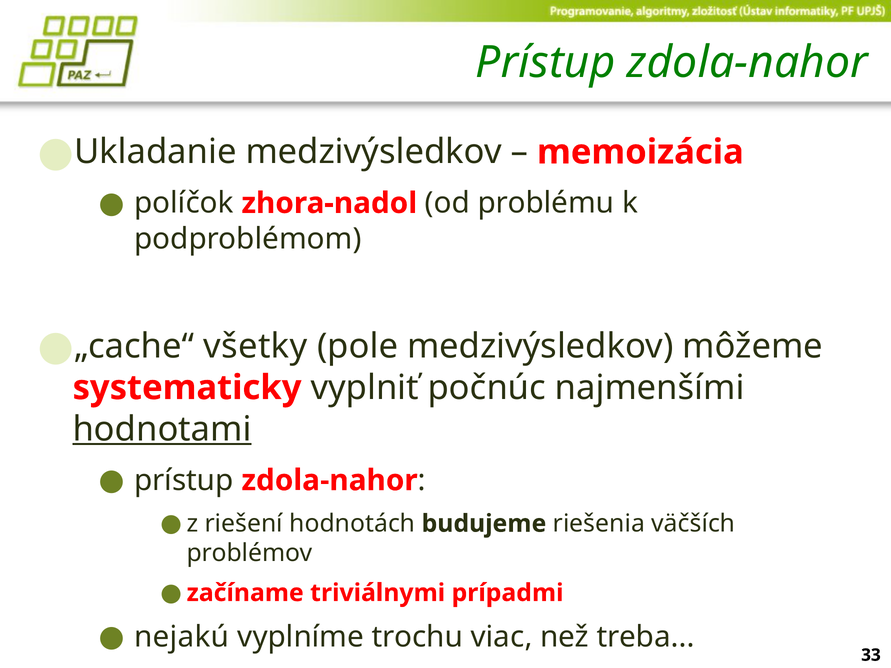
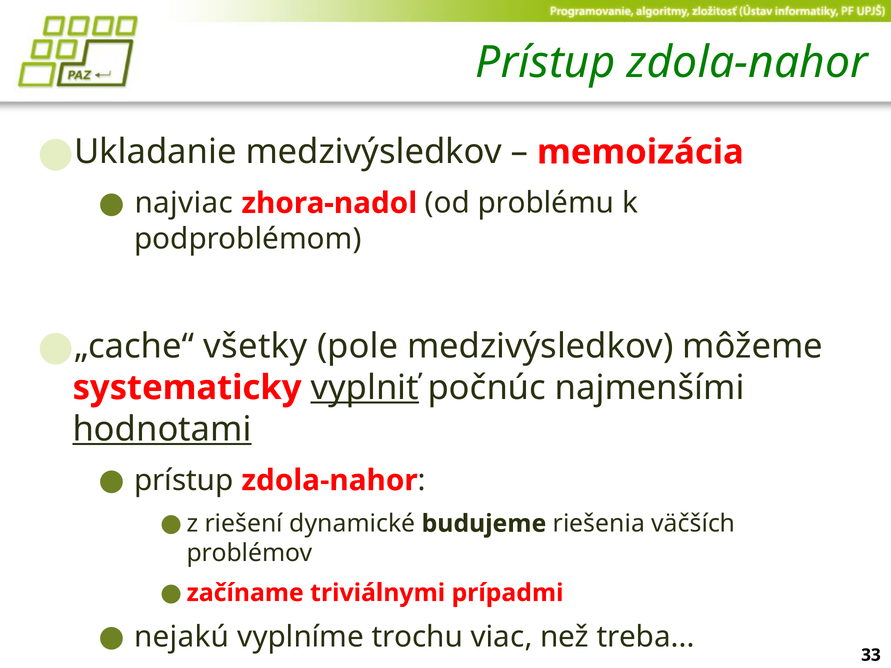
políčok: políčok -> najviac
vyplniť underline: none -> present
hodnotách: hodnotách -> dynamické
